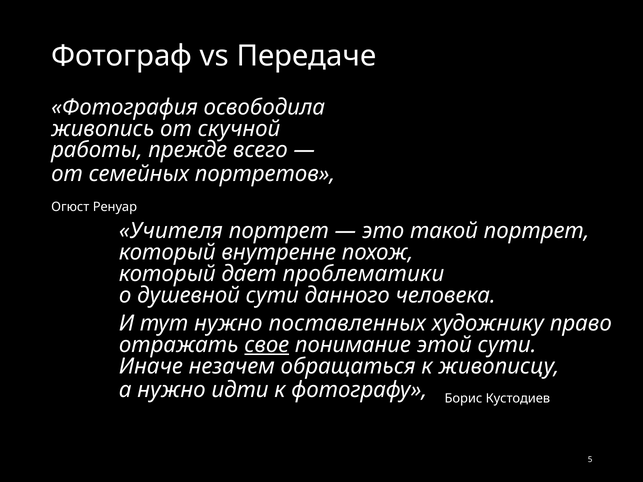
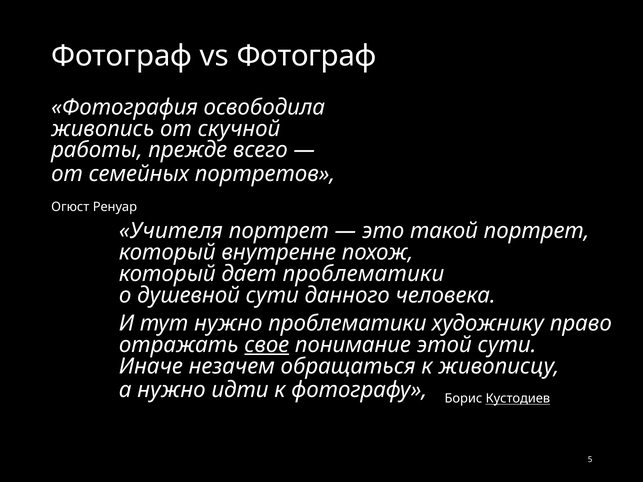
vs Передаче: Передаче -> Фотограф
нужно поставленных: поставленных -> проблематики
Кустодиев underline: none -> present
